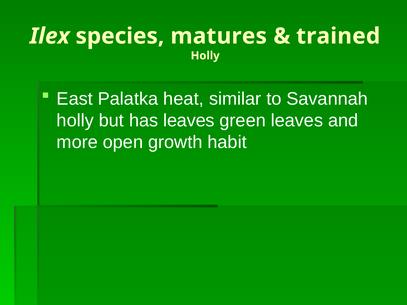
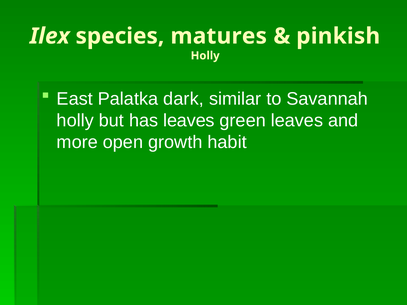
trained: trained -> pinkish
heat: heat -> dark
